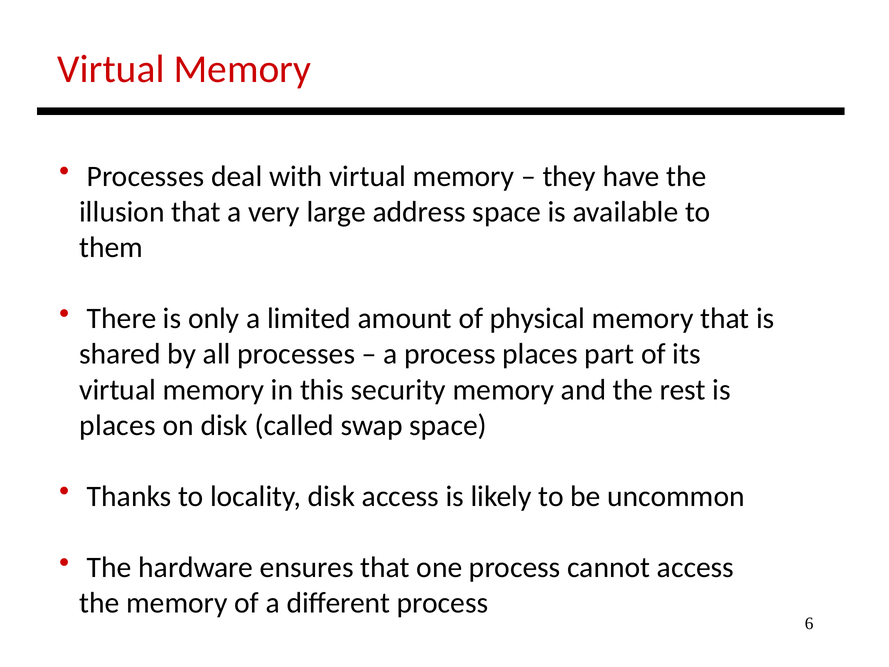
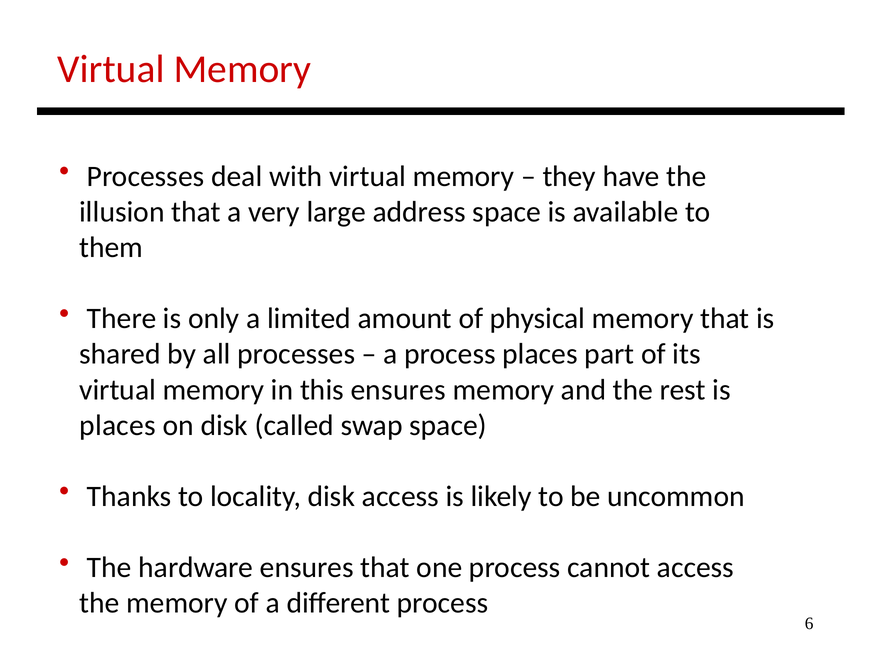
this security: security -> ensures
